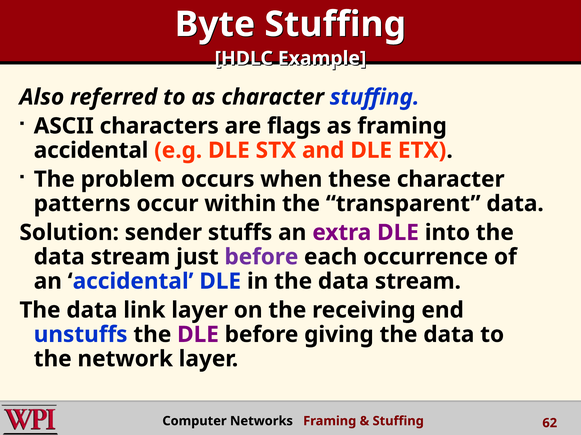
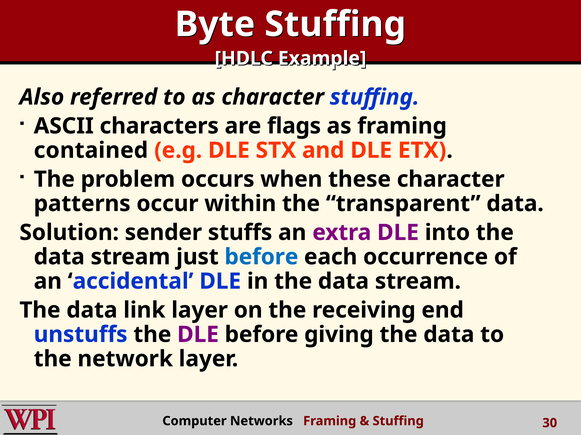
accidental at (91, 151): accidental -> contained
before at (261, 257) colour: purple -> blue
62: 62 -> 30
